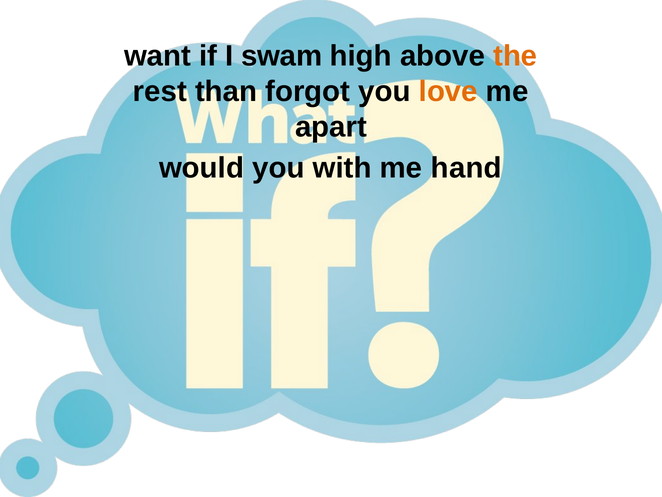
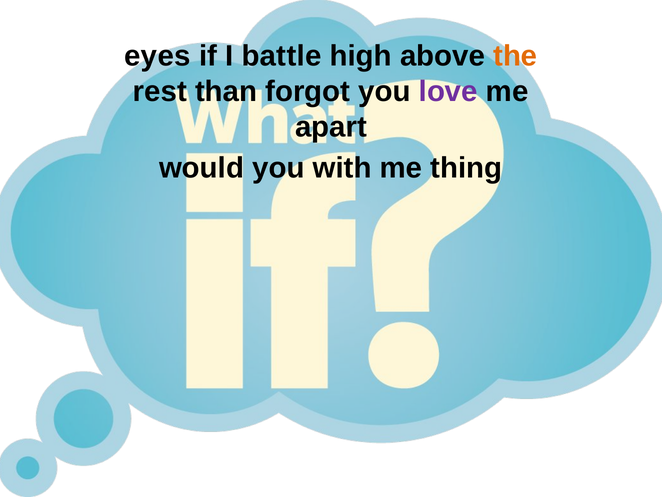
want: want -> eyes
swam: swam -> battle
love colour: orange -> purple
hand: hand -> thing
